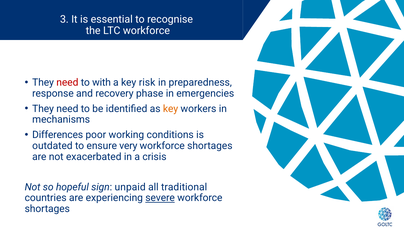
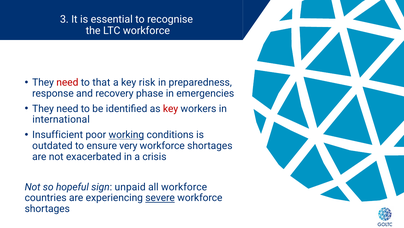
with: with -> that
key at (171, 108) colour: orange -> red
mechanisms: mechanisms -> international
Differences: Differences -> Insufficient
working underline: none -> present
all traditional: traditional -> workforce
